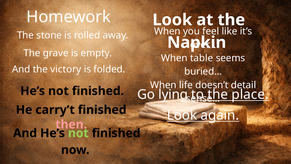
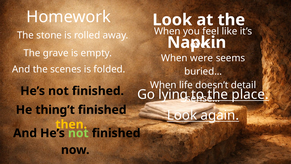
table: table -> were
victory: victory -> scenes
carry’t: carry’t -> thing’t
then colour: pink -> yellow
